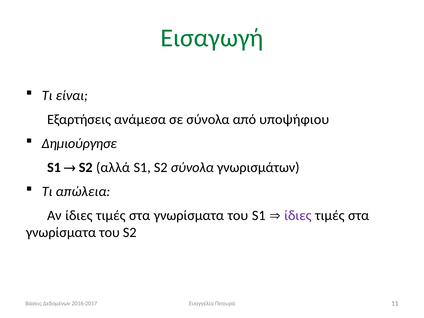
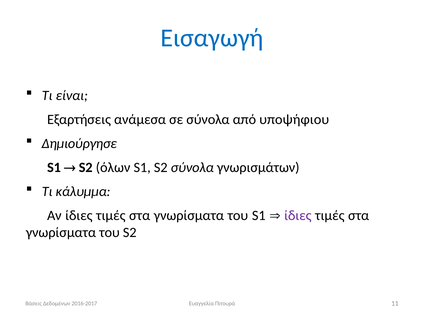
Εισαγωγή colour: green -> blue
αλλά: αλλά -> όλων
απώλεια: απώλεια -> κάλυμμα
